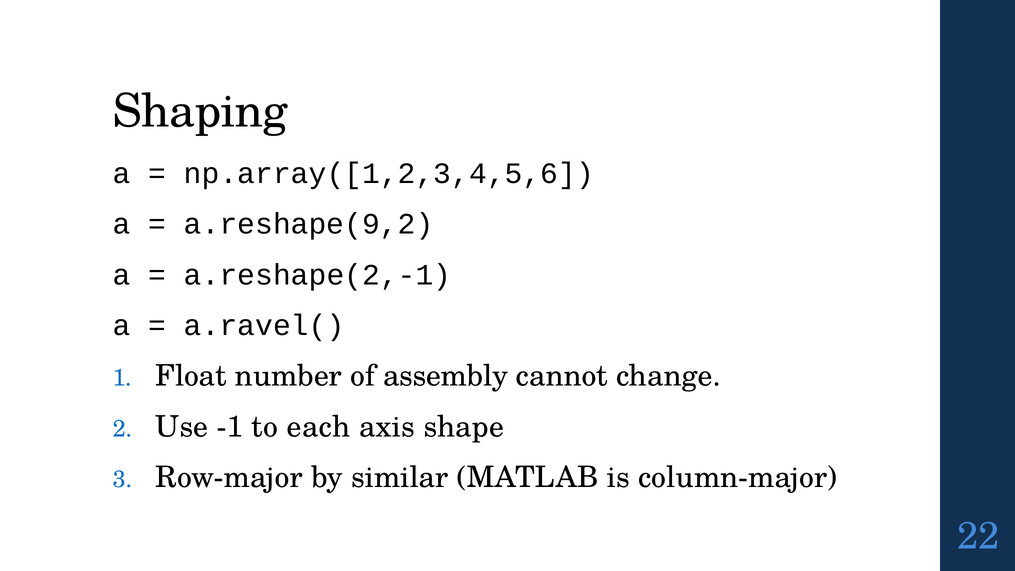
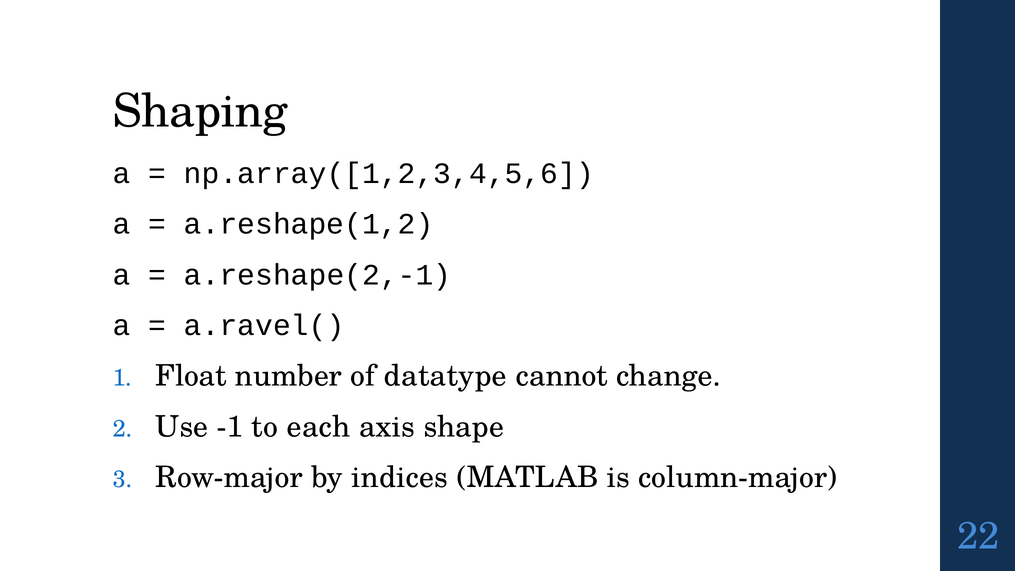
a.reshape(9,2: a.reshape(9,2 -> a.reshape(1,2
assembly: assembly -> datatype
similar: similar -> indices
